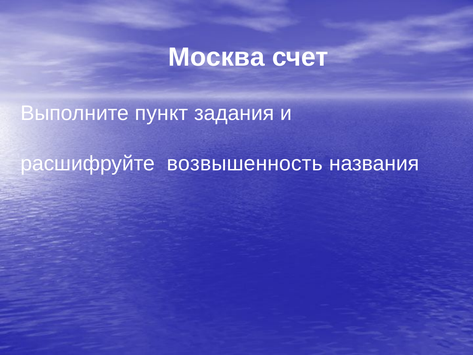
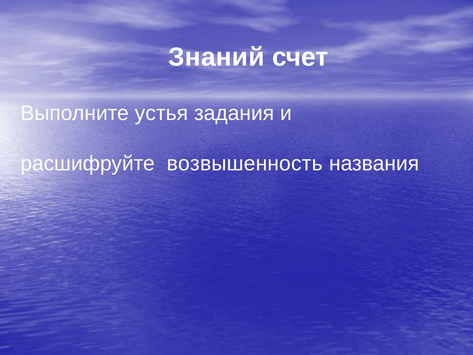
Москва: Москва -> Знаний
пункт: пункт -> устья
